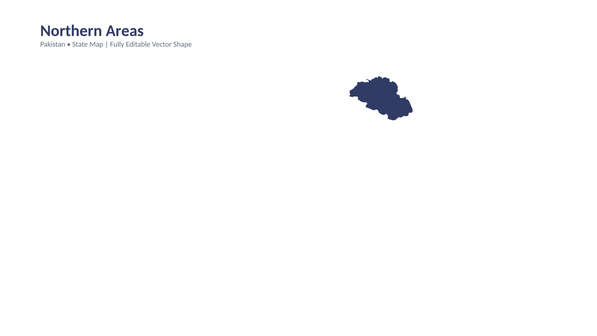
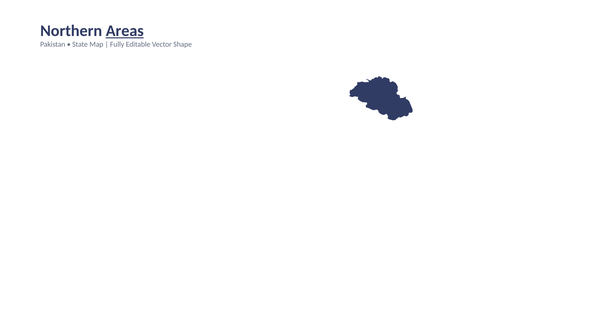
Areas underline: none -> present
